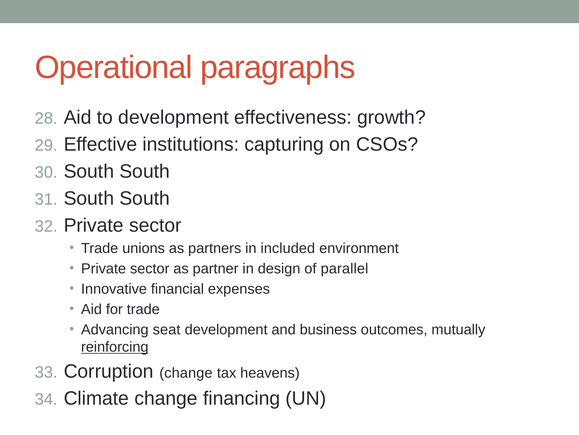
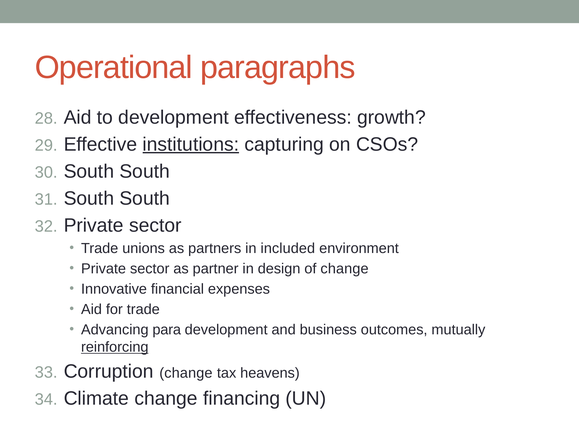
institutions underline: none -> present
of parallel: parallel -> change
seat: seat -> para
